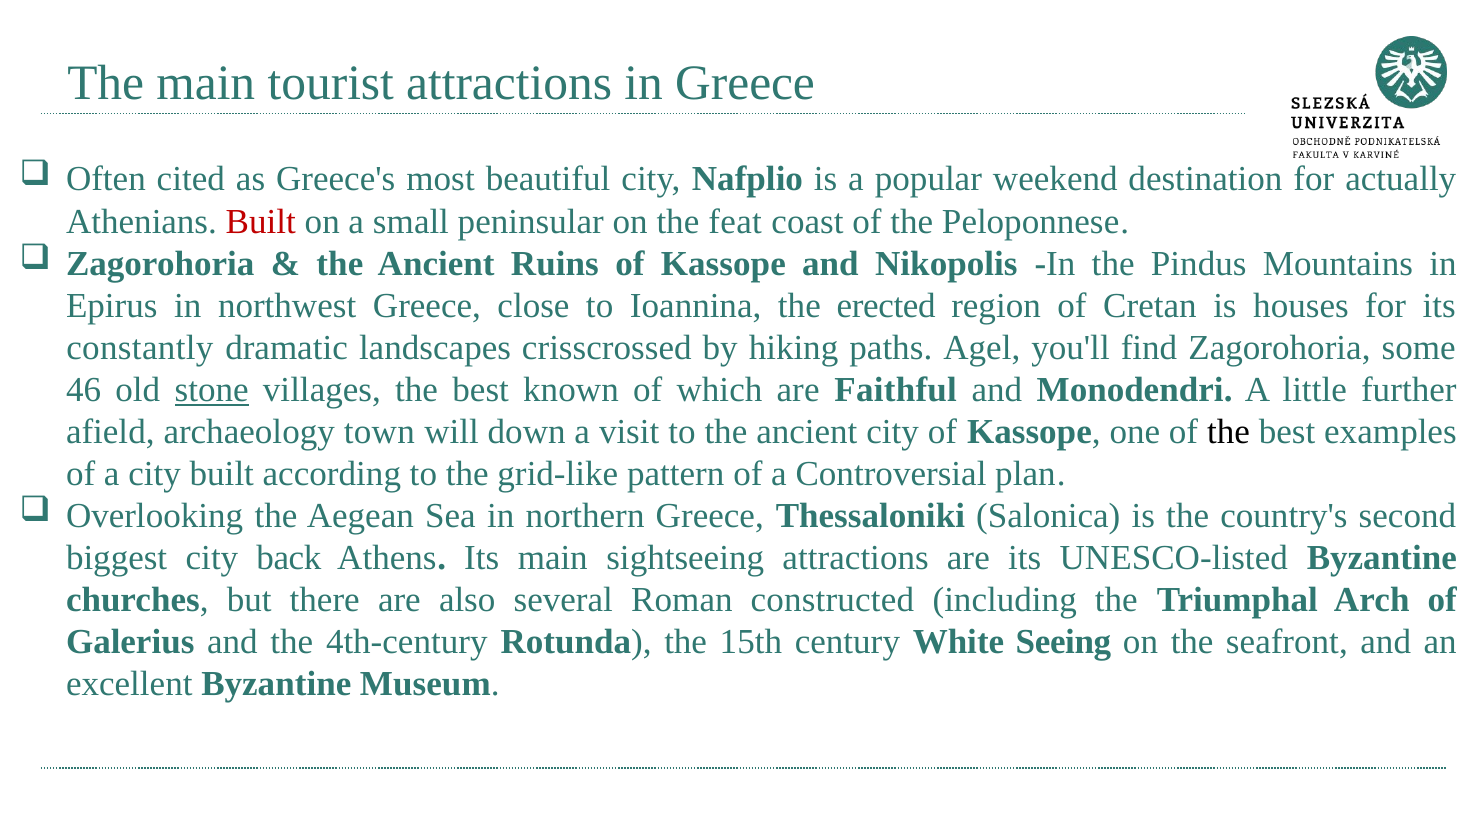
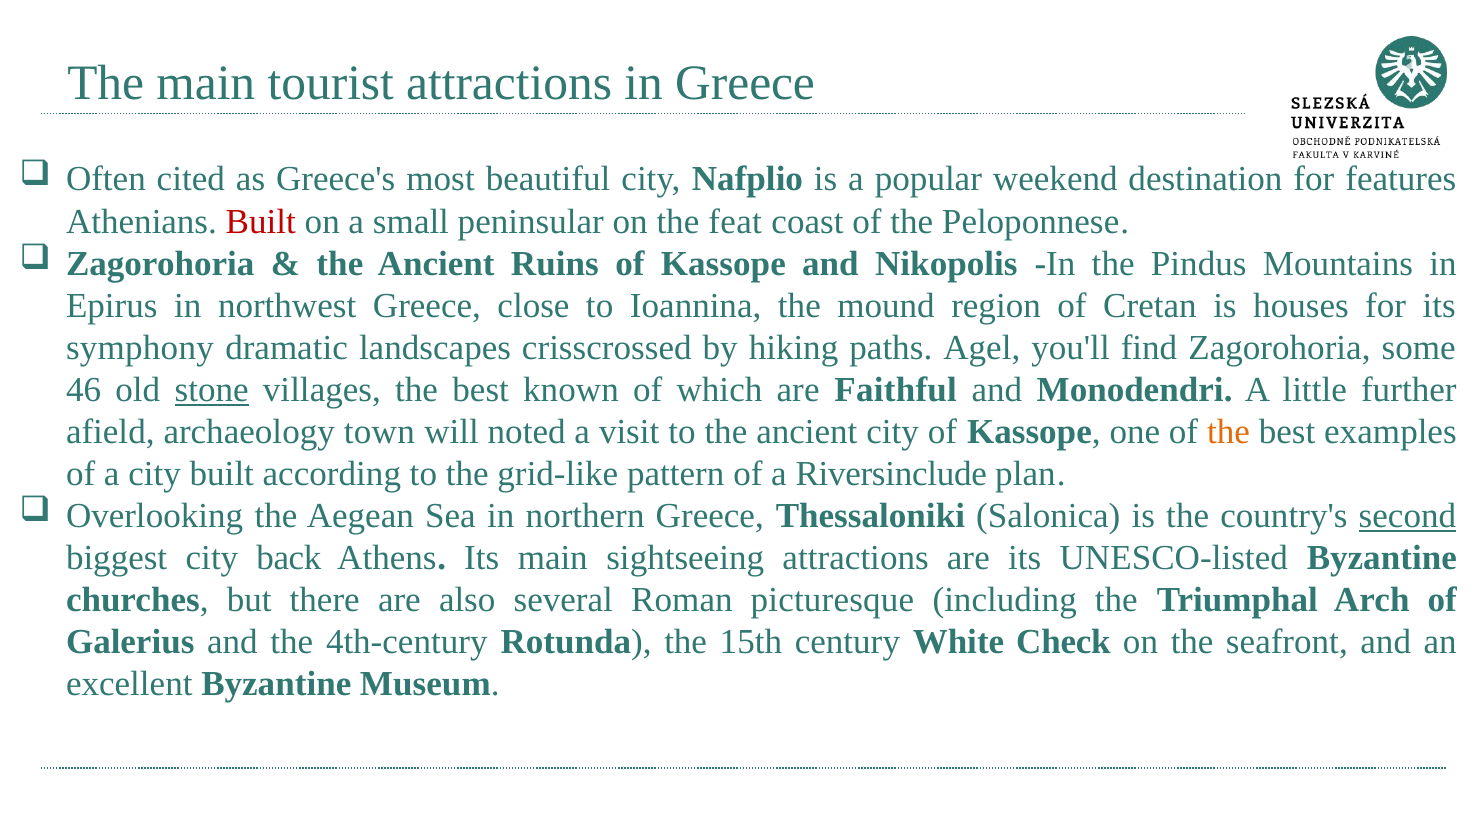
actually: actually -> features
erected: erected -> mound
constantly: constantly -> symphony
down: down -> noted
the at (1228, 432) colour: black -> orange
Controversial: Controversial -> Riversinclude
second underline: none -> present
constructed: constructed -> picturesque
Seeing: Seeing -> Check
